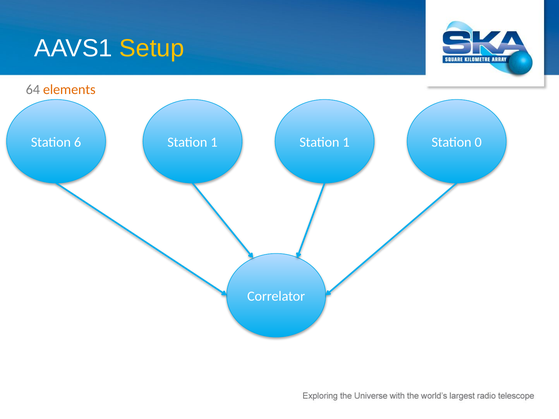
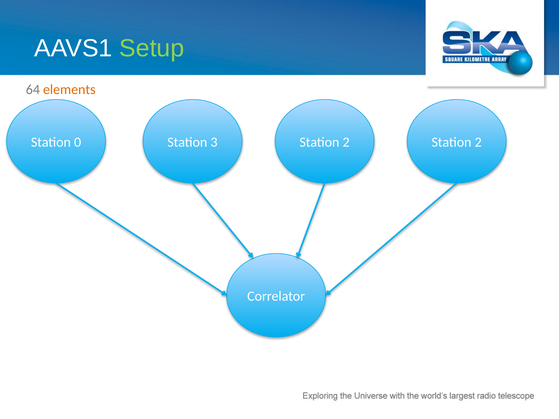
Setup colour: yellow -> light green
6: 6 -> 0
1 at (214, 142): 1 -> 3
1 at (346, 142): 1 -> 2
0 at (478, 142): 0 -> 2
